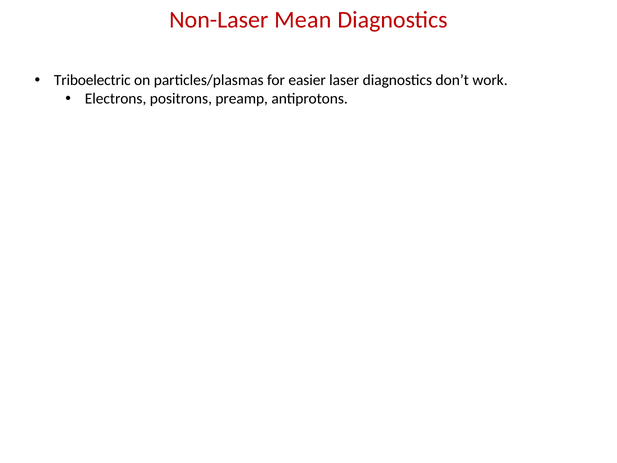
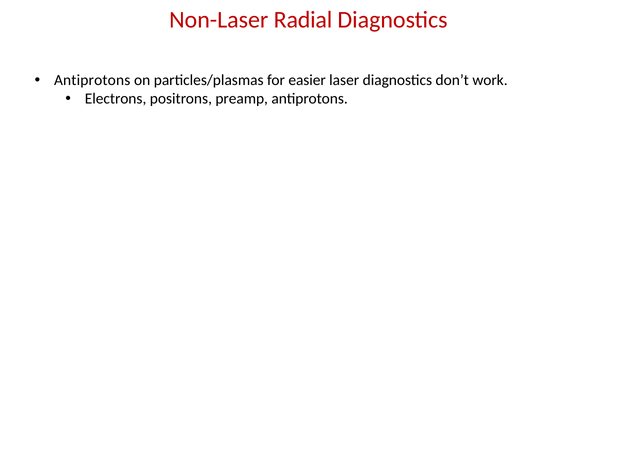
Mean: Mean -> Radial
Triboelectric at (92, 80): Triboelectric -> Antiprotons
